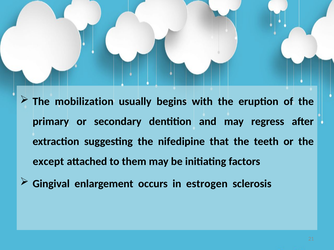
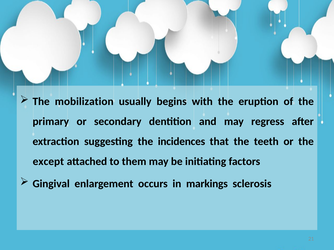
nifedipine: nifedipine -> incidences
estrogen: estrogen -> markings
